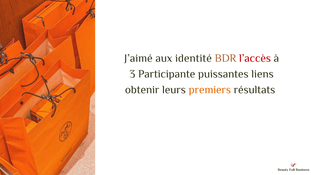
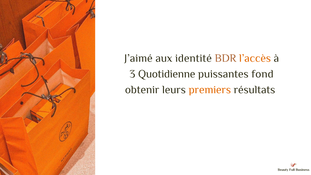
l’accès colour: red -> orange
Participante: Participante -> Quotidienne
liens: liens -> fond
